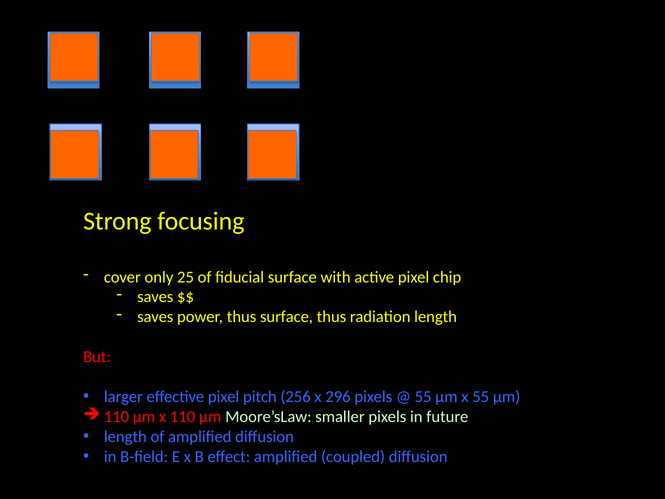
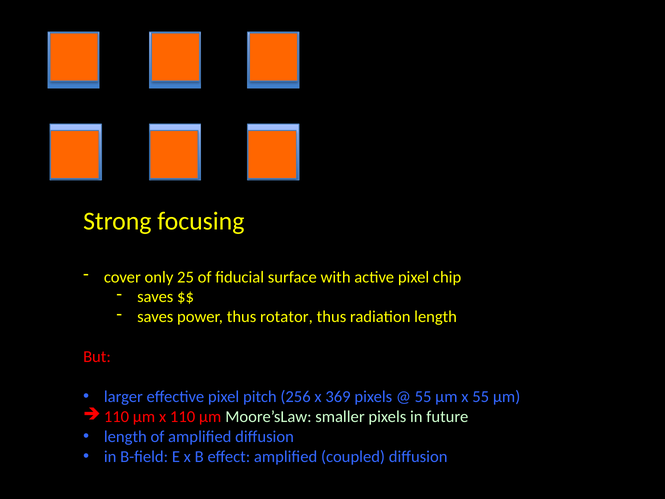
thus surface: surface -> rotator
296: 296 -> 369
